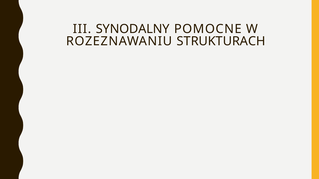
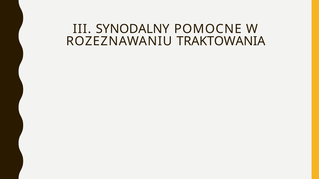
STRUKTURACH: STRUKTURACH -> TRAKTOWANIA
